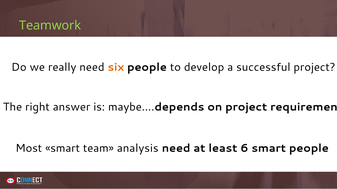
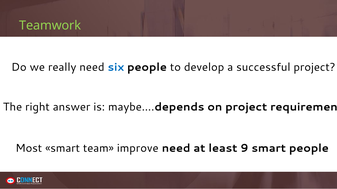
six colour: orange -> blue
analysis: analysis -> improve
6: 6 -> 9
